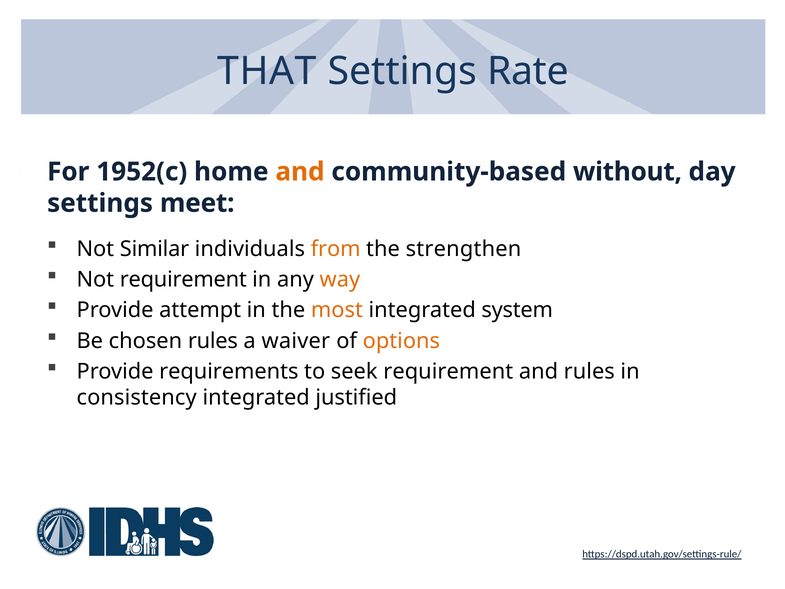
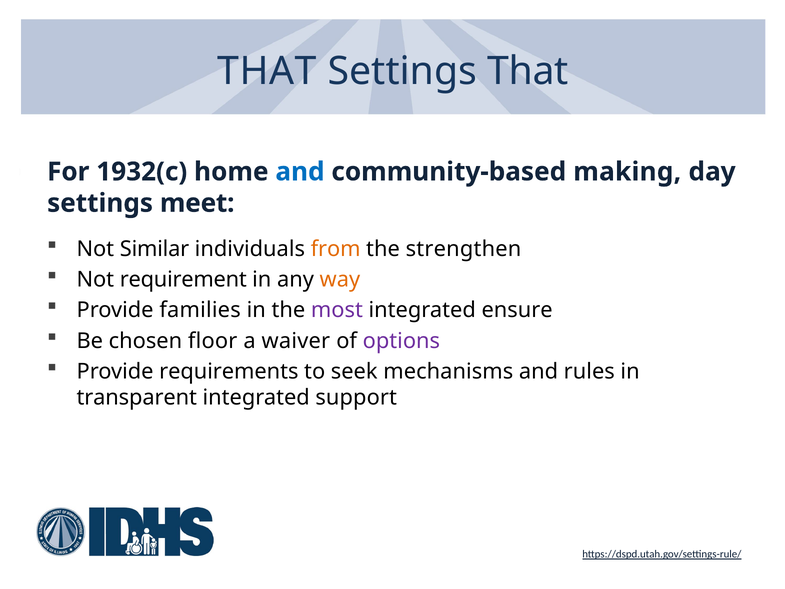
Settings Rate: Rate -> That
1952(c: 1952(c -> 1932(c
and at (300, 172) colour: orange -> blue
without: without -> making
attempt: attempt -> families
most colour: orange -> purple
system: system -> ensure
chosen rules: rules -> floor
options colour: orange -> purple
seek requirement: requirement -> mechanisms
consistency: consistency -> transparent
justified: justified -> support
